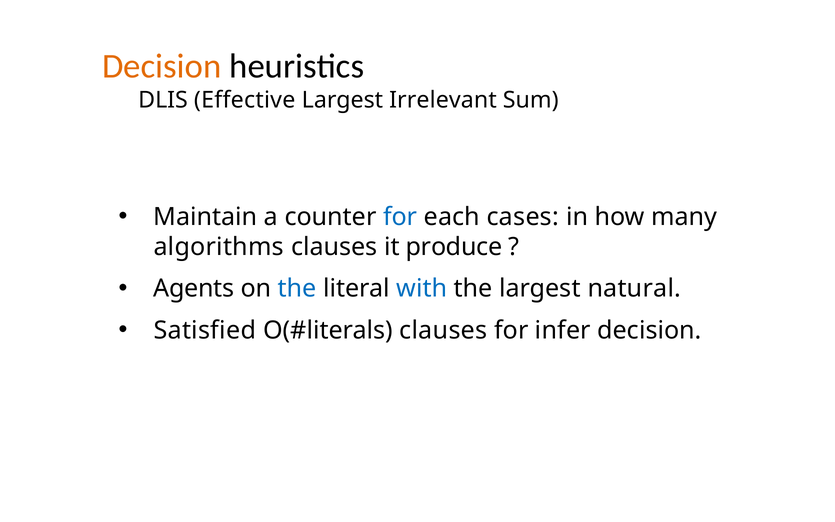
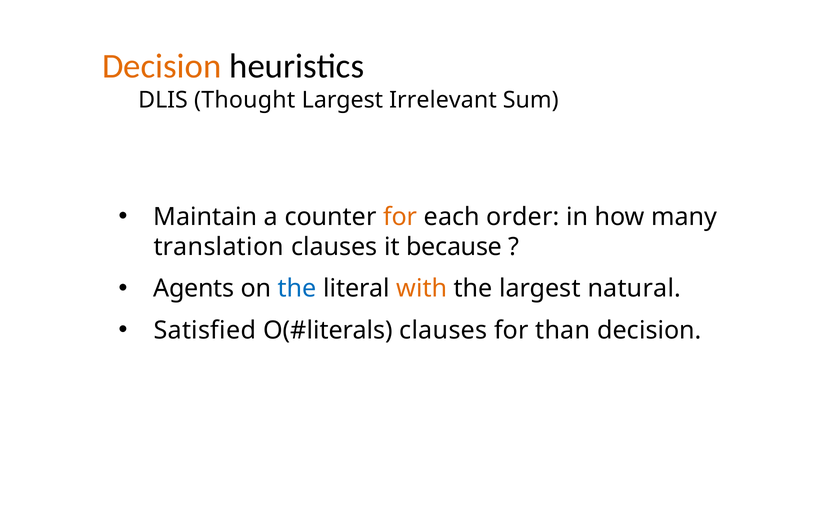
Effective: Effective -> Thought
for at (400, 217) colour: blue -> orange
cases: cases -> order
algorithms: algorithms -> translation
produce: produce -> because
with colour: blue -> orange
infer: infer -> than
